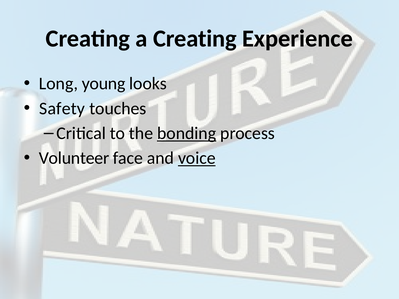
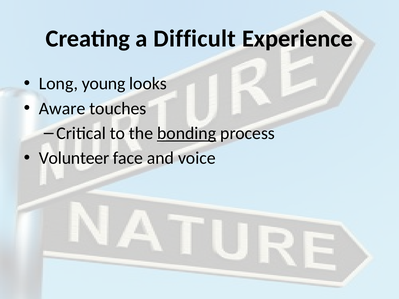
a Creating: Creating -> Difficult
Safety: Safety -> Aware
voice underline: present -> none
